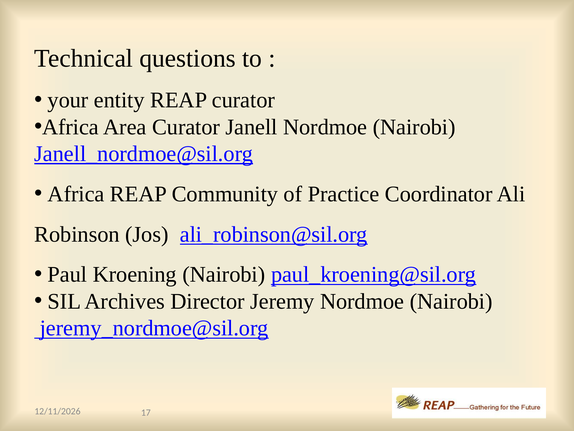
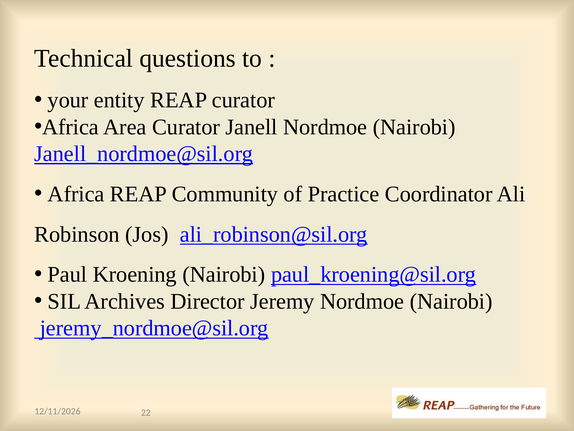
17: 17 -> 22
